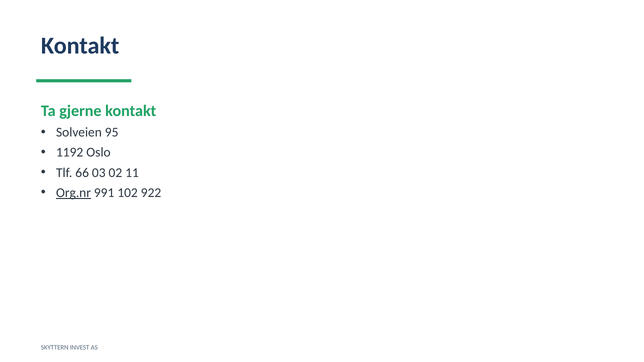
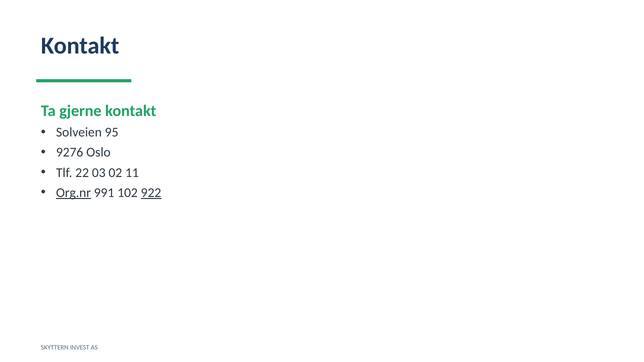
1192: 1192 -> 9276
66: 66 -> 22
922 underline: none -> present
